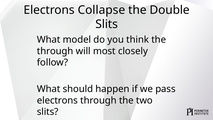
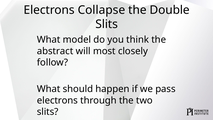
through at (55, 51): through -> abstract
